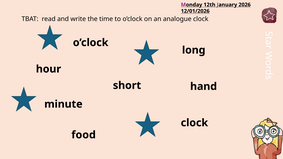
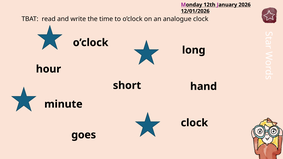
food: food -> goes
